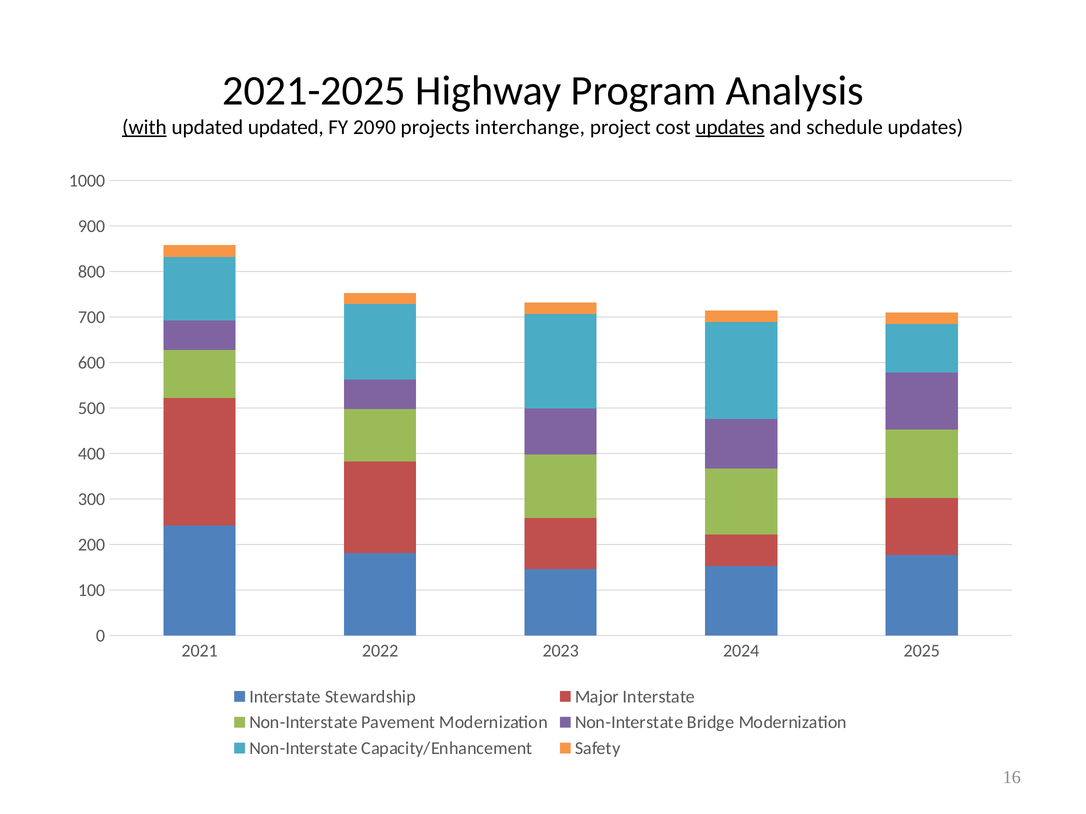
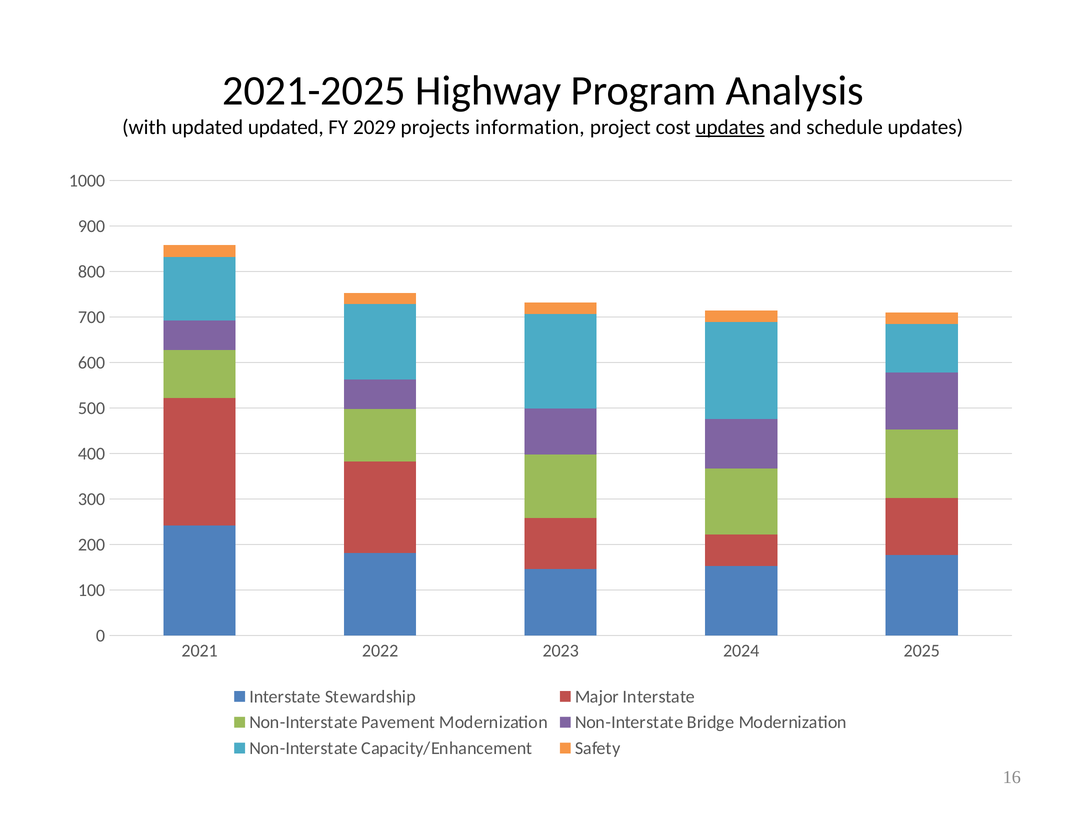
with underline: present -> none
2090: 2090 -> 2029
interchange: interchange -> information
